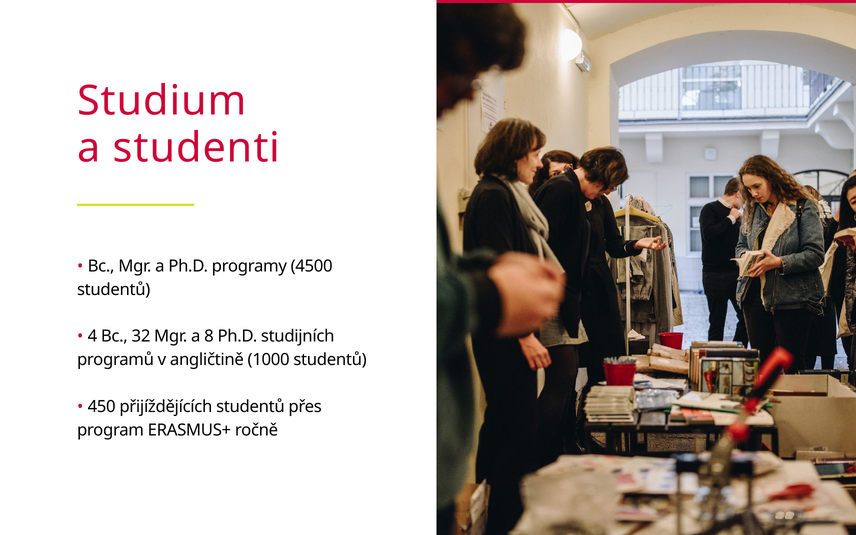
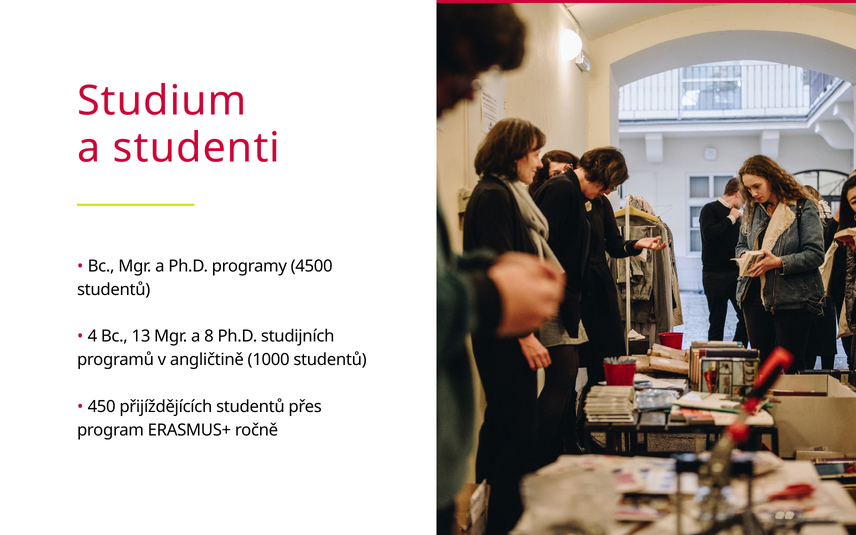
32: 32 -> 13
